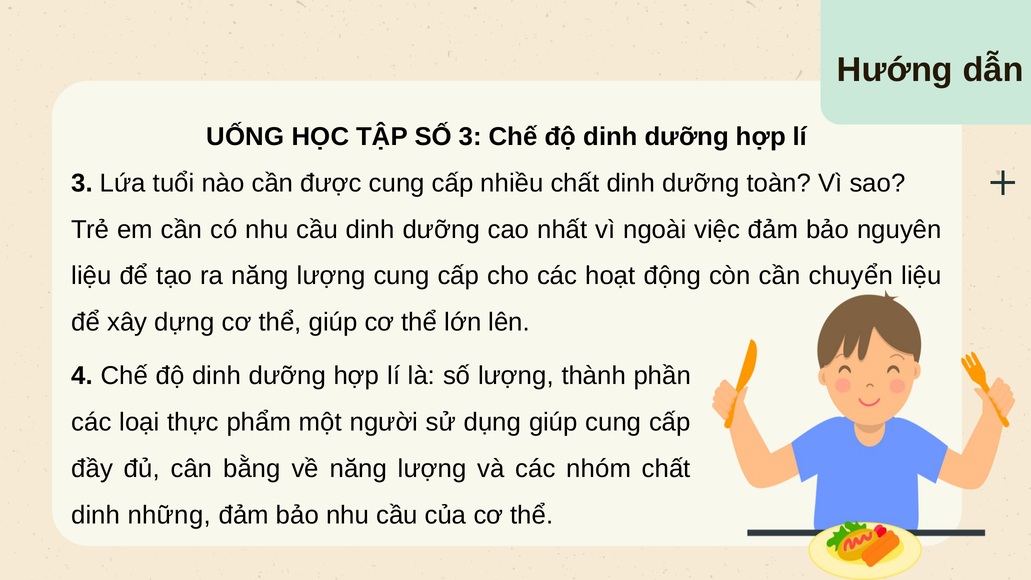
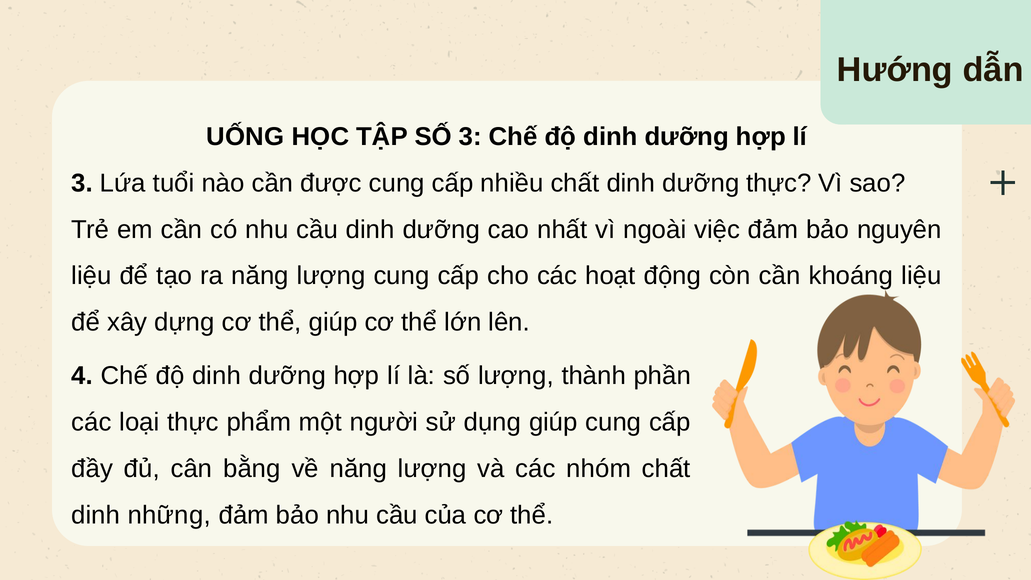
dưỡng toàn: toàn -> thực
chuyển: chuyển -> khoáng
